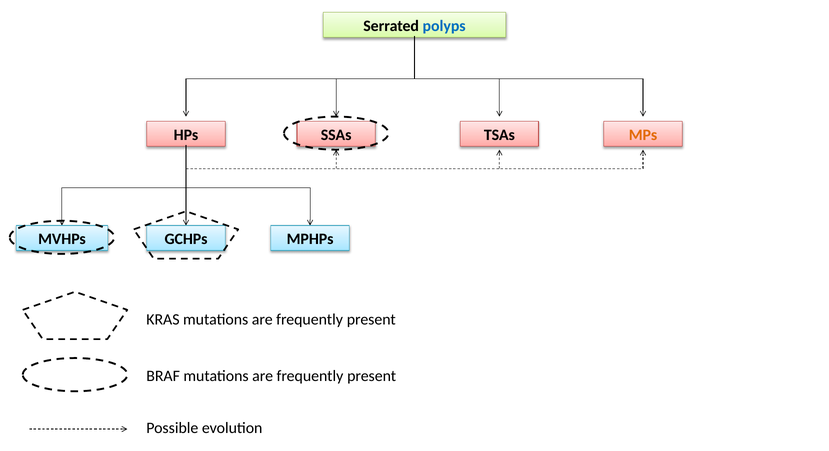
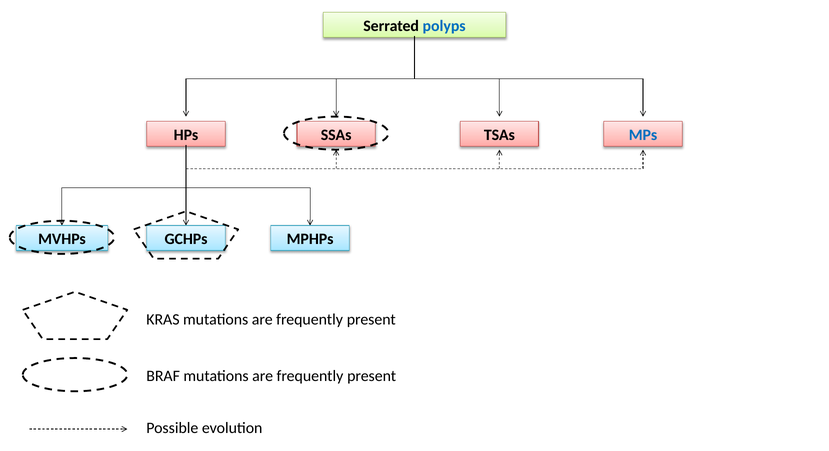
MPs colour: orange -> blue
